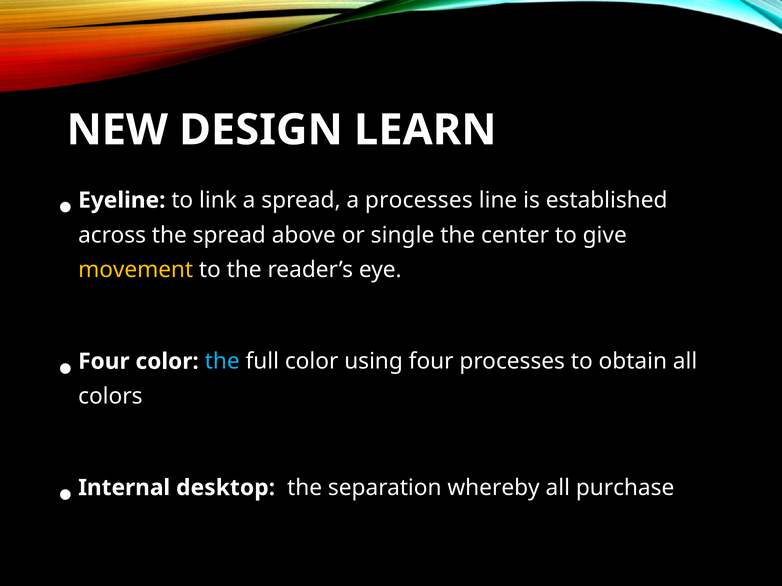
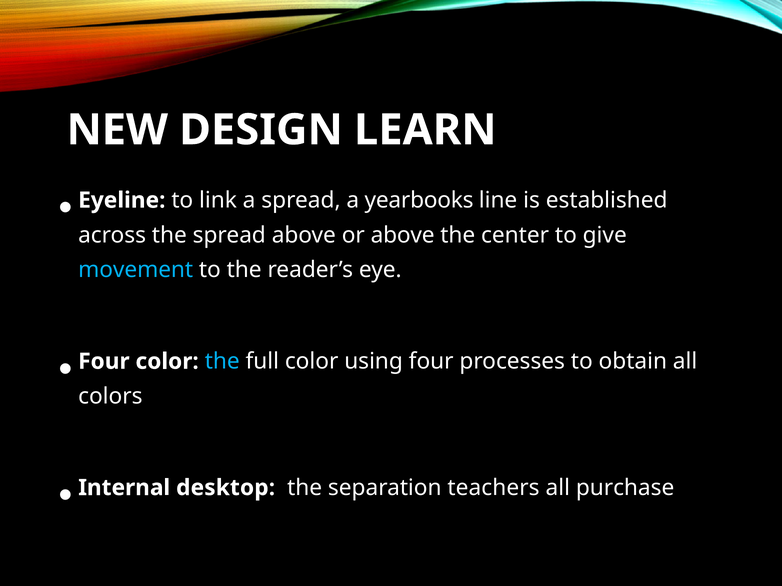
a processes: processes -> yearbooks
or single: single -> above
movement colour: yellow -> light blue
whereby: whereby -> teachers
